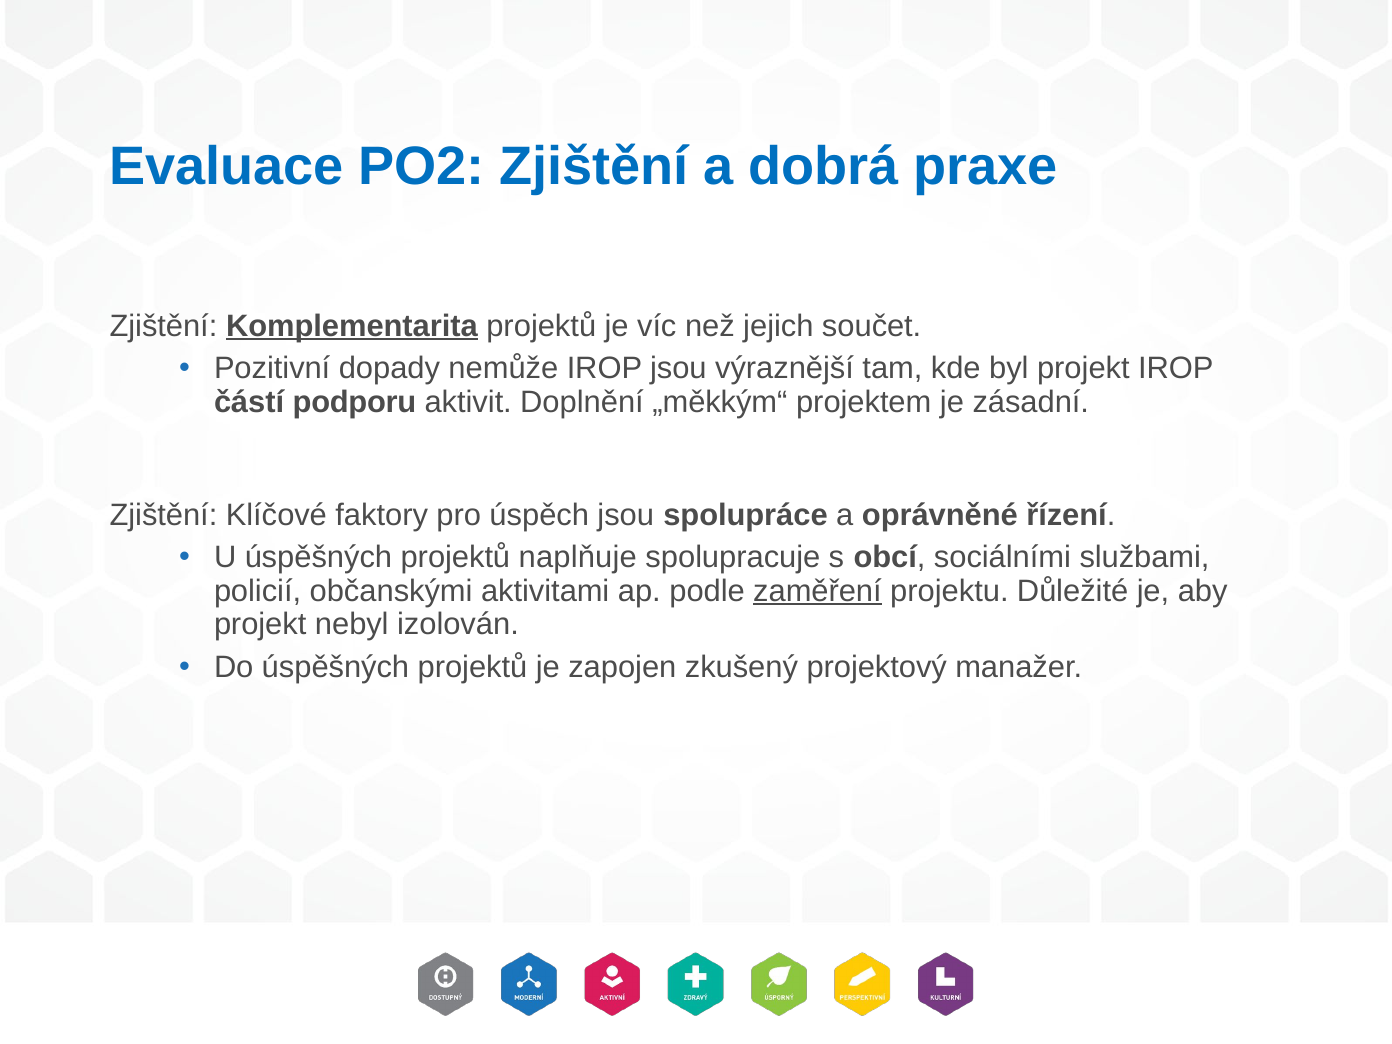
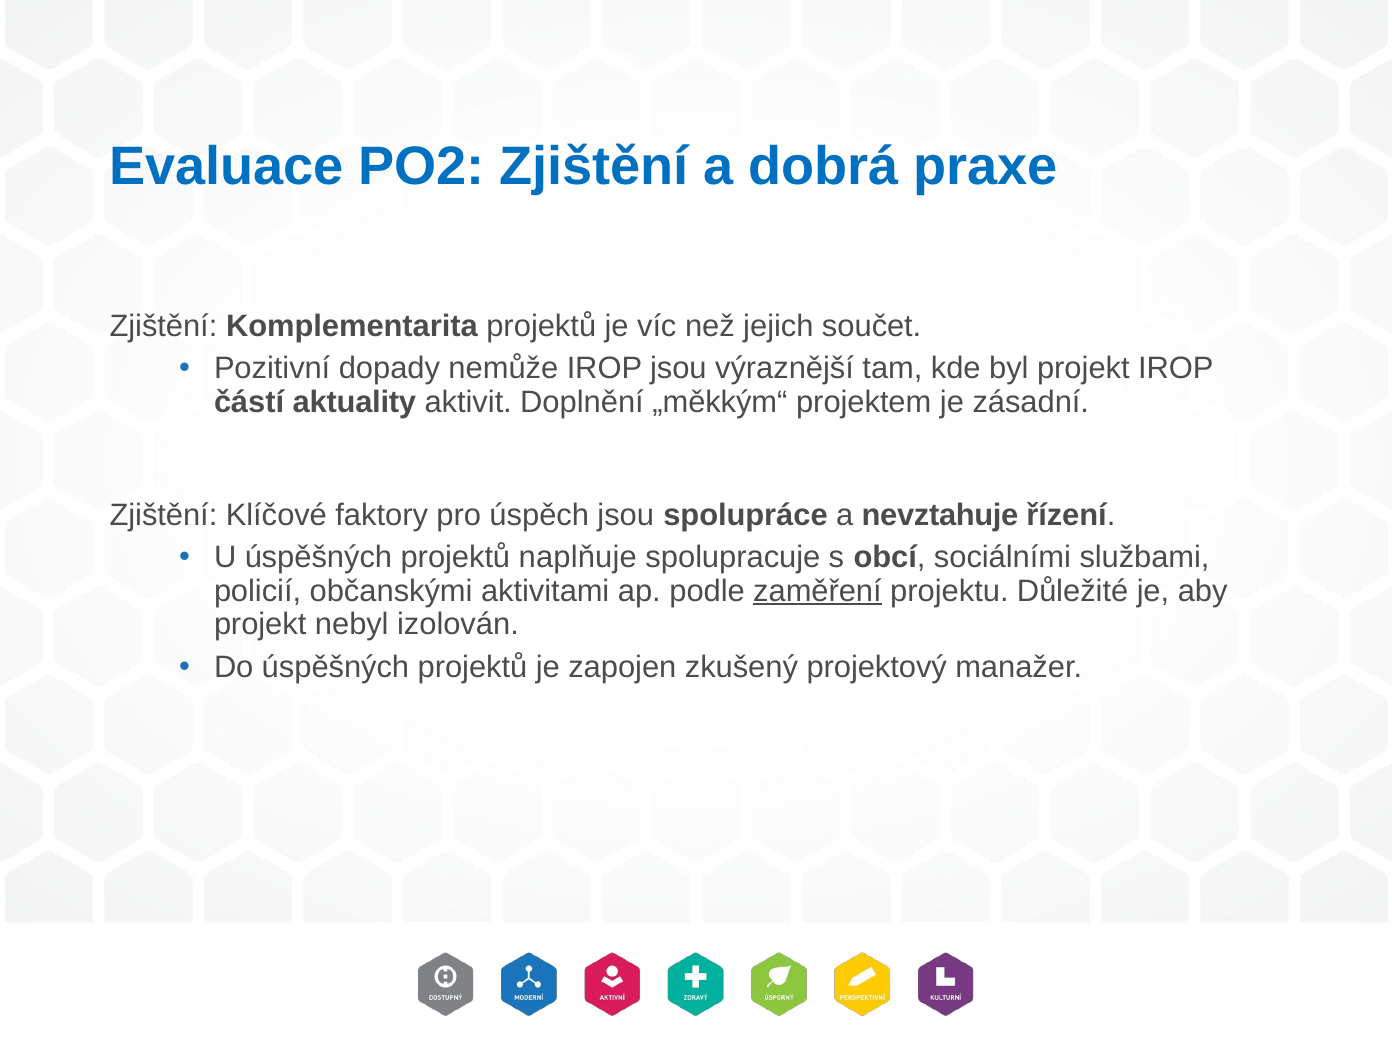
Komplementarita underline: present -> none
podporu: podporu -> aktuality
oprávněné: oprávněné -> nevztahuje
